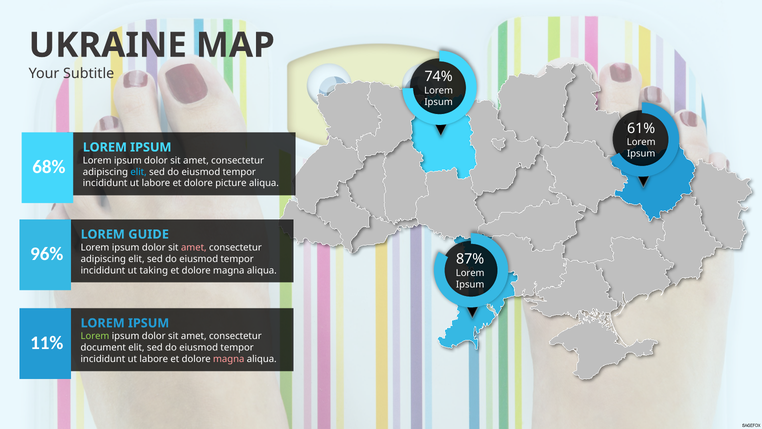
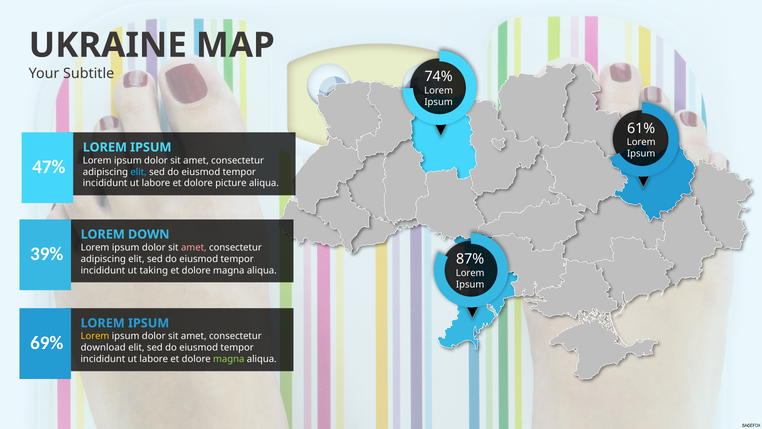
68%: 68% -> 47%
GUIDE: GUIDE -> DOWN
96%: 96% -> 39%
Lorem at (95, 336) colour: light green -> yellow
11%: 11% -> 69%
document: document -> download
magna at (229, 359) colour: pink -> light green
